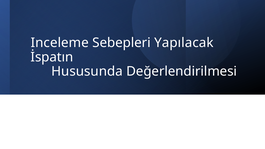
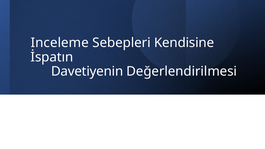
Yapılacak: Yapılacak -> Kendisine
Hususunda: Hususunda -> Davetiyenin
